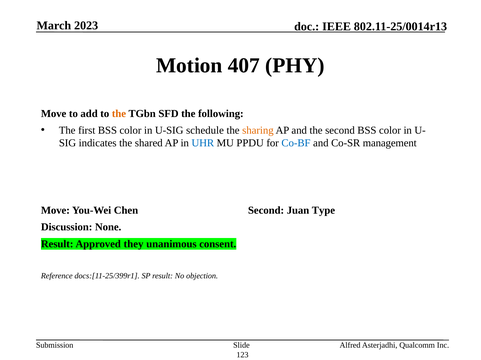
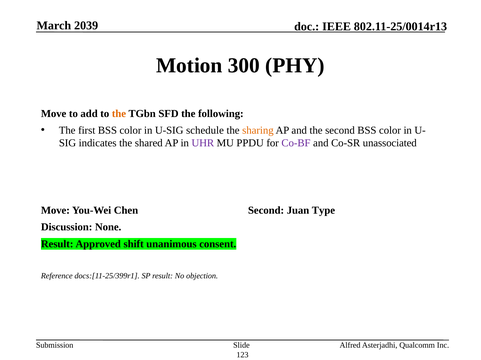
2023: 2023 -> 2039
407: 407 -> 300
UHR colour: blue -> purple
Co-BF colour: blue -> purple
management: management -> unassociated
they: they -> shift
